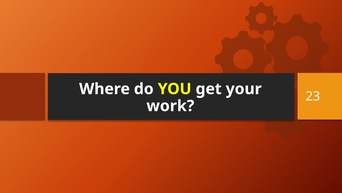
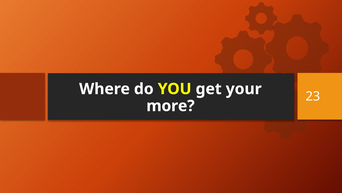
work: work -> more
